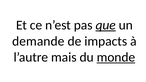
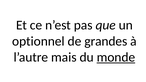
que underline: present -> none
demande: demande -> optionnel
impacts: impacts -> grandes
